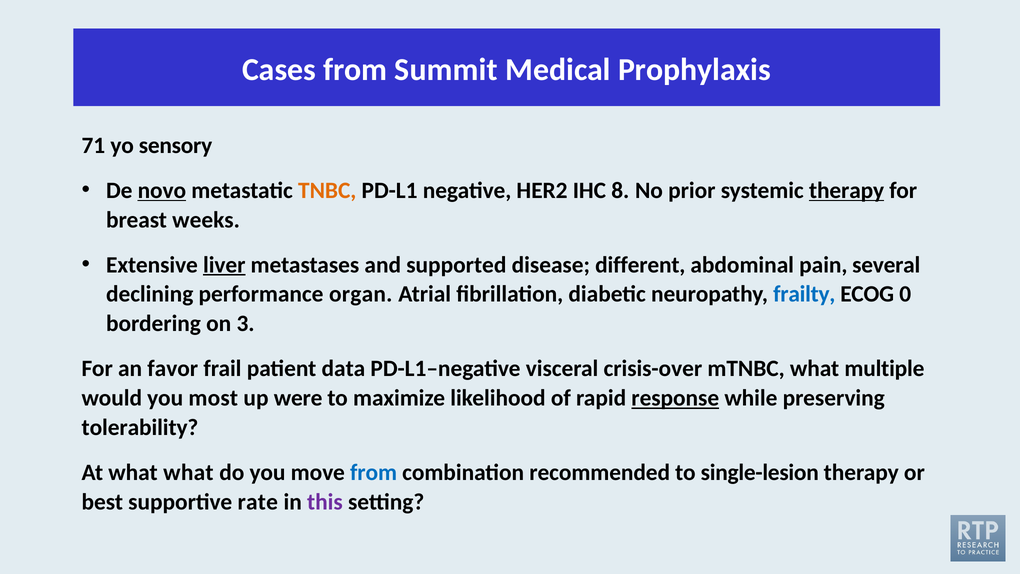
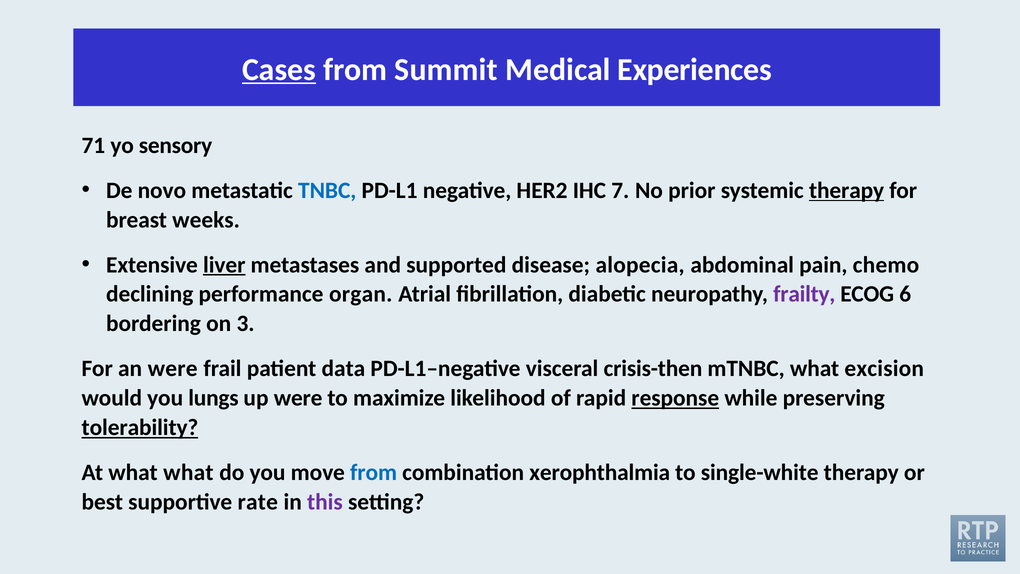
Cases underline: none -> present
Prophylaxis: Prophylaxis -> Experiences
novo underline: present -> none
TNBC colour: orange -> blue
8: 8 -> 7
different: different -> alopecia
several: several -> chemo
frailty colour: blue -> purple
0: 0 -> 6
an favor: favor -> were
crisis-over: crisis-over -> crisis-then
multiple: multiple -> excision
most: most -> lungs
tolerability underline: none -> present
recommended: recommended -> xerophthalmia
single-lesion: single-lesion -> single-white
